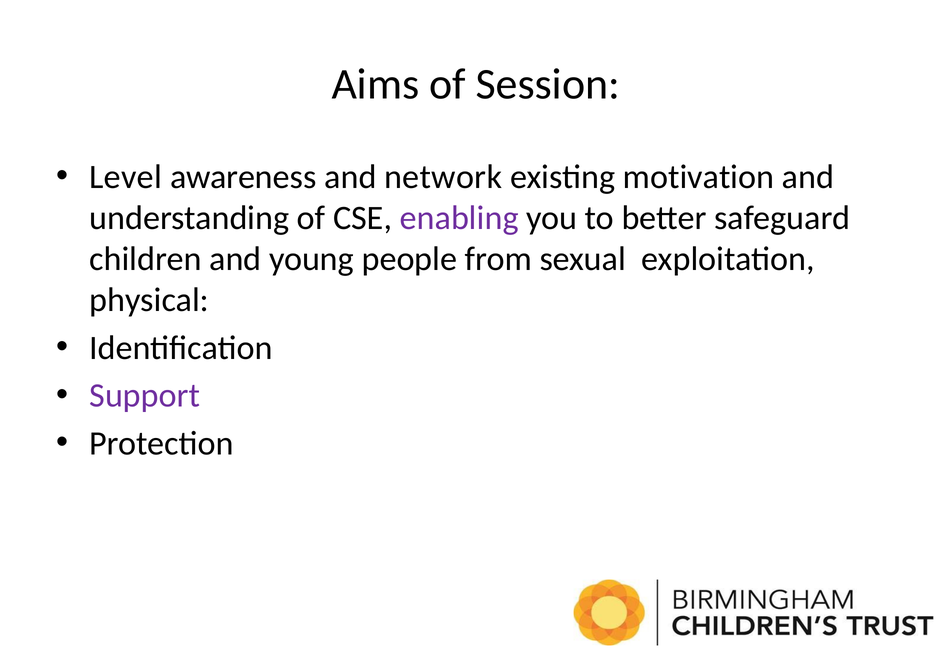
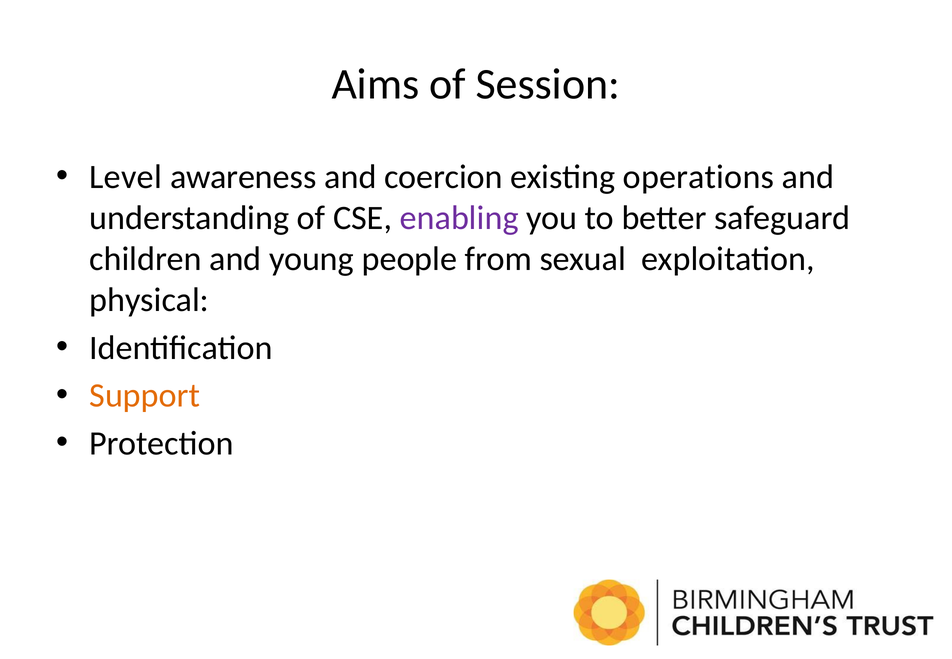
network: network -> coercion
motivation: motivation -> operations
Support colour: purple -> orange
